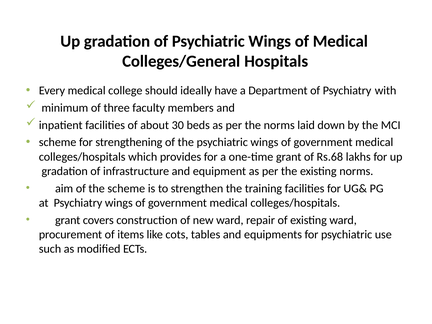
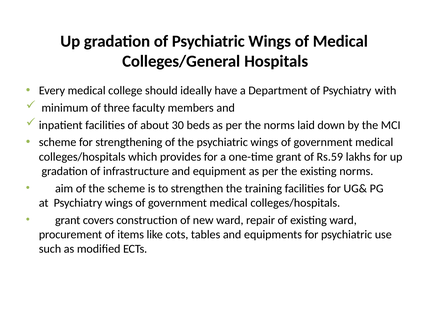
Rs.68: Rs.68 -> Rs.59
